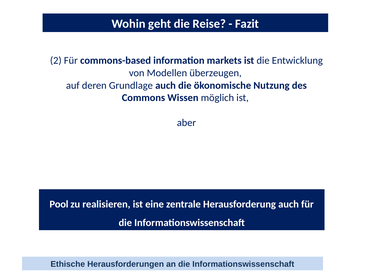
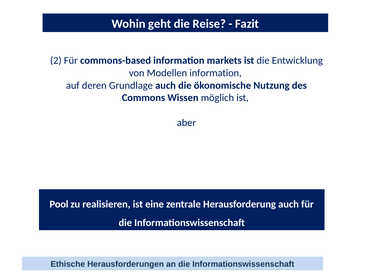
Modellen überzeugen: überzeugen -> information
